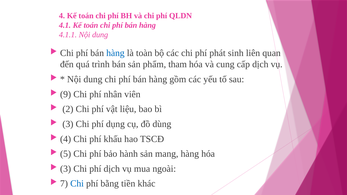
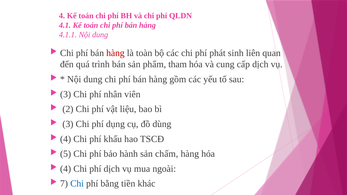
hàng at (115, 53) colour: blue -> red
9 at (66, 94): 9 -> 3
mang: mang -> chấm
3 at (66, 169): 3 -> 4
